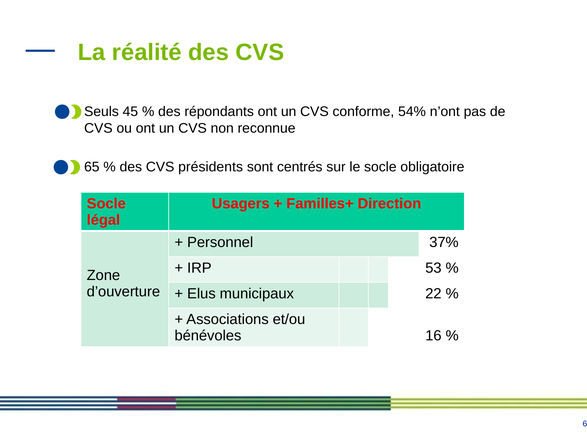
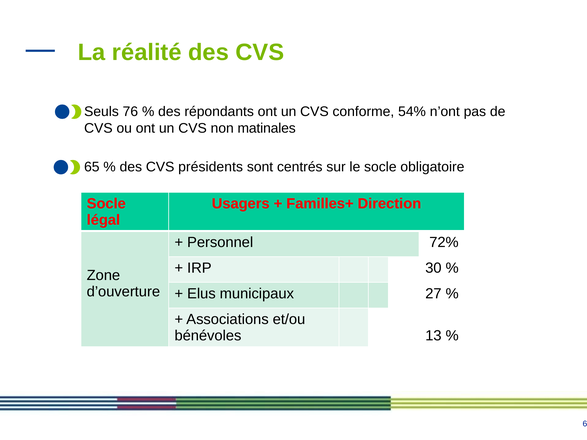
45: 45 -> 76
reconnue: reconnue -> matinales
37%: 37% -> 72%
53: 53 -> 30
22: 22 -> 27
16: 16 -> 13
